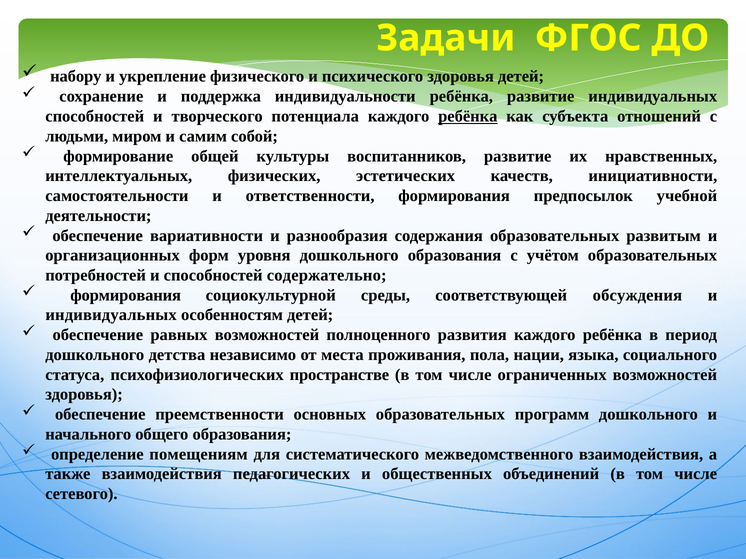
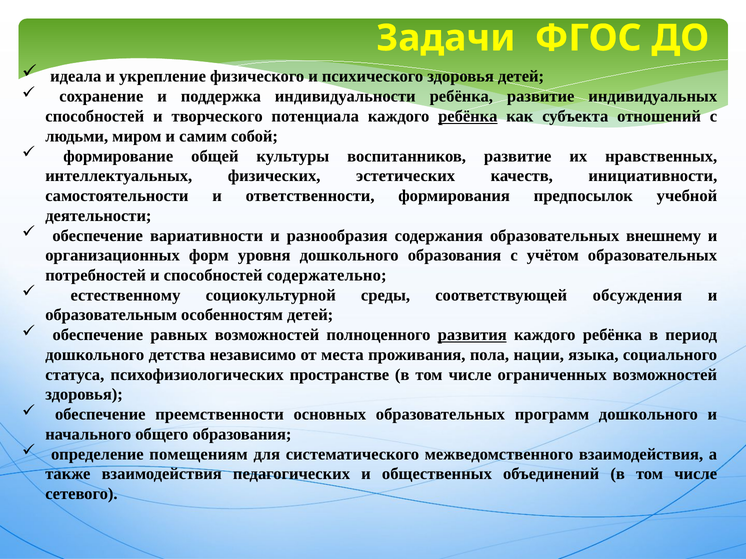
набору: набору -> идеала
развитым: развитым -> внешнему
формирования at (126, 295): формирования -> естественному
индивидуальных at (111, 315): индивидуальных -> образовательным
развития underline: none -> present
